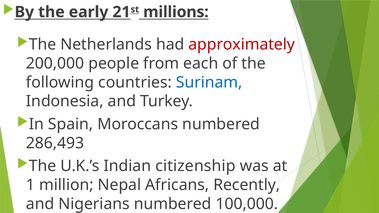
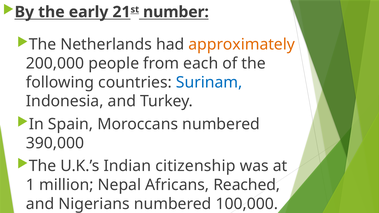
millions: millions -> number
approximately colour: red -> orange
286,493: 286,493 -> 390,000
Recently: Recently -> Reached
